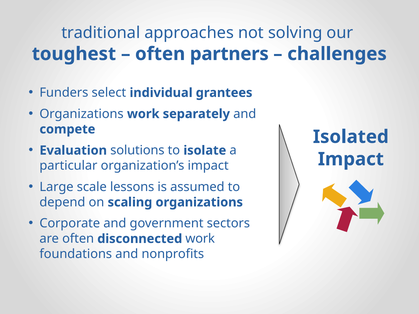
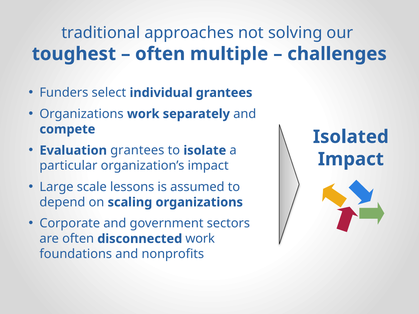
partners: partners -> multiple
Evaluation solutions: solutions -> grantees
